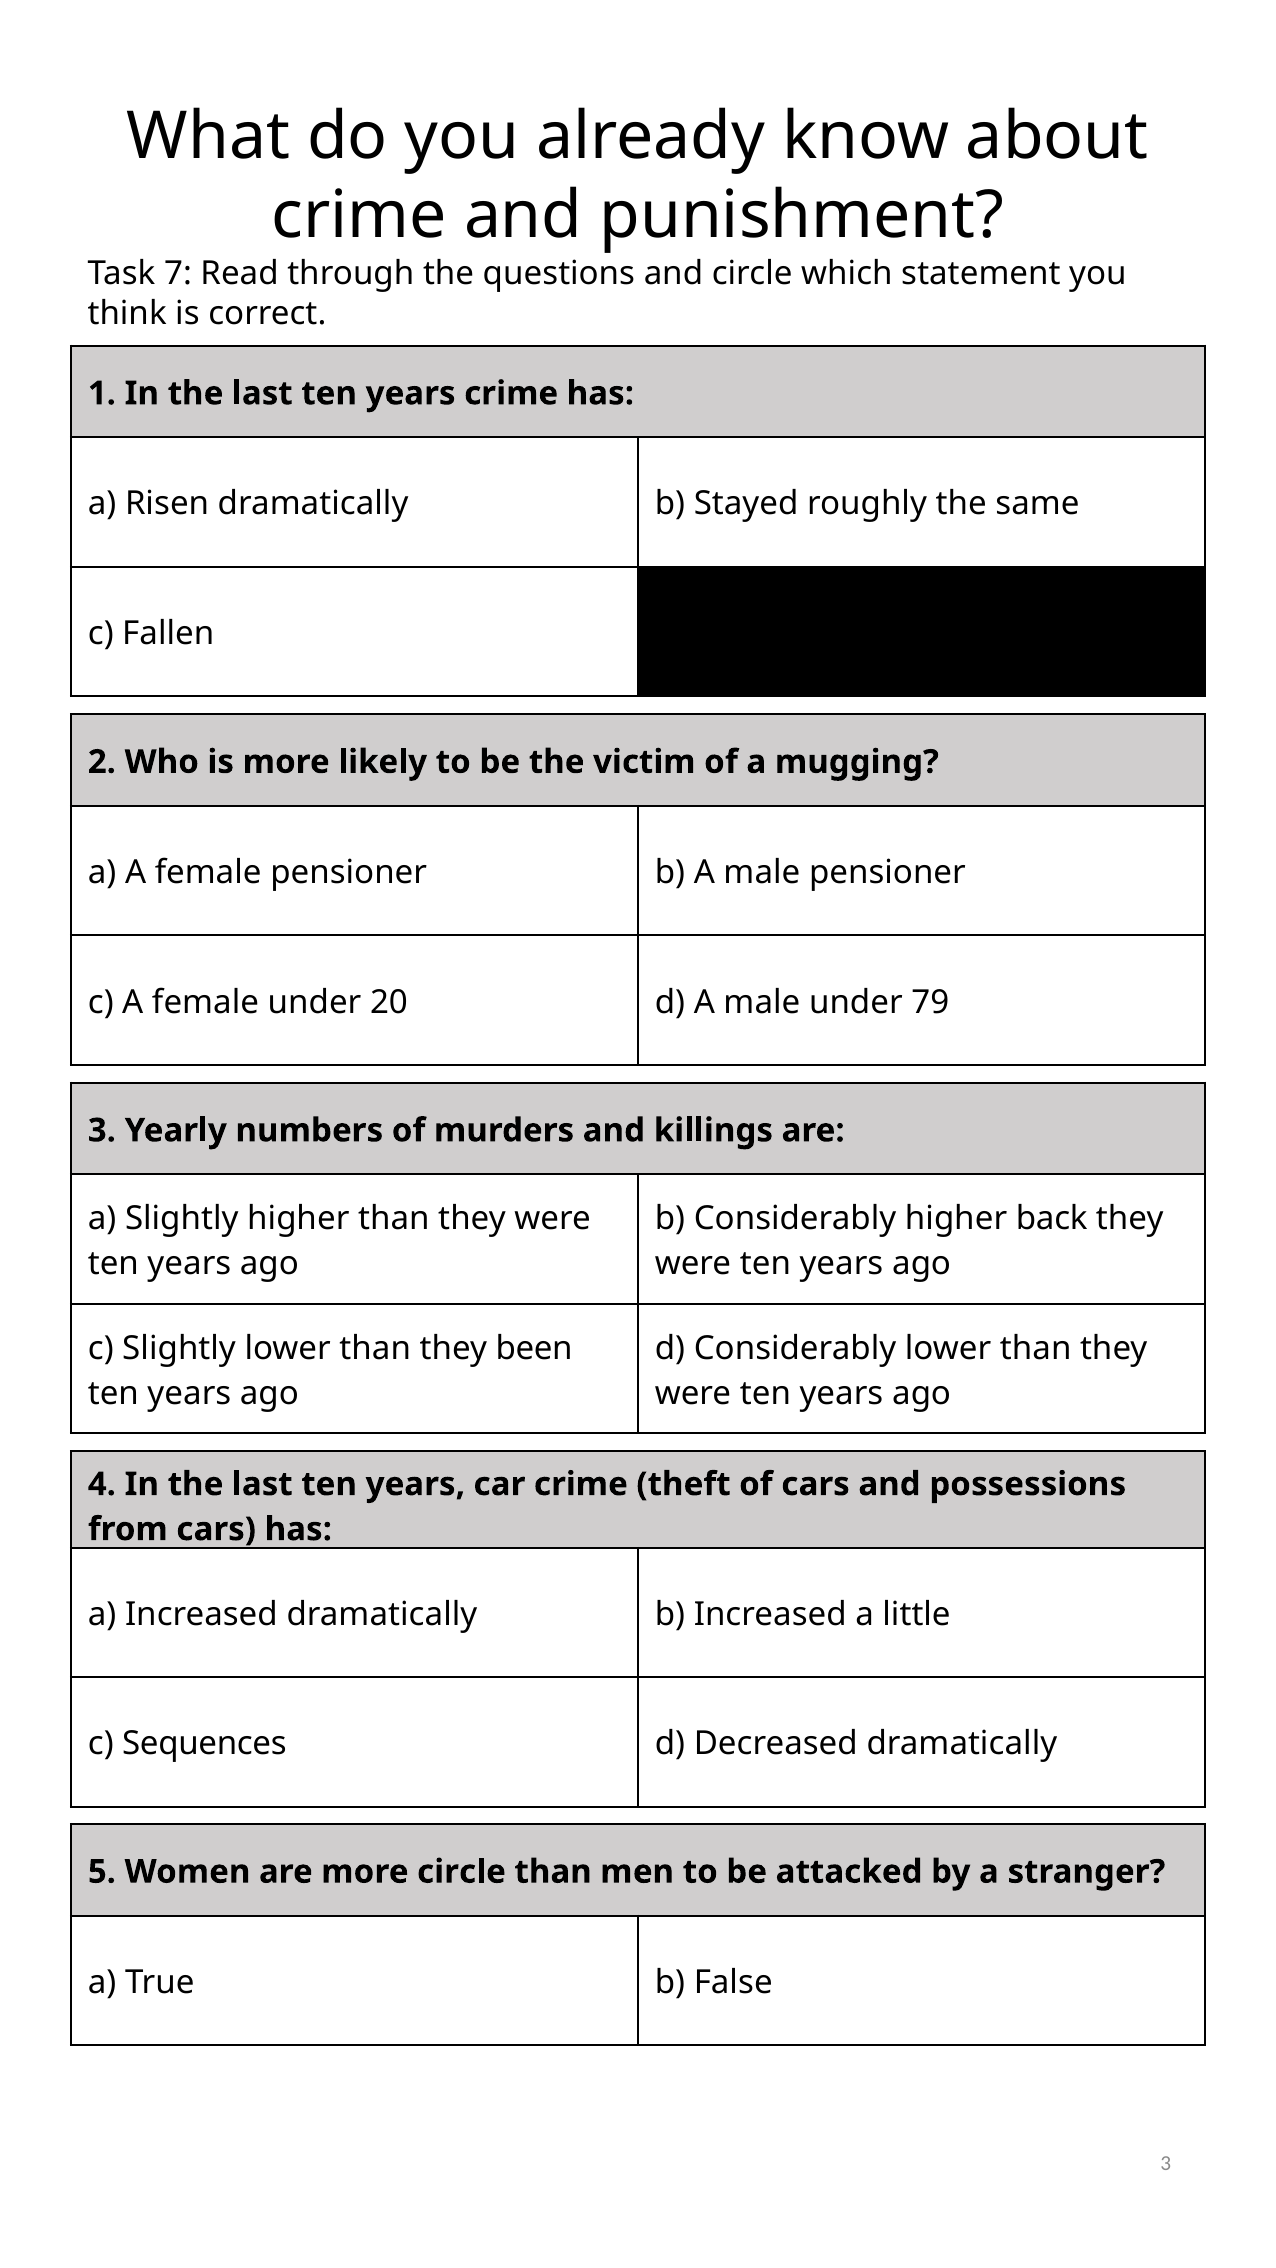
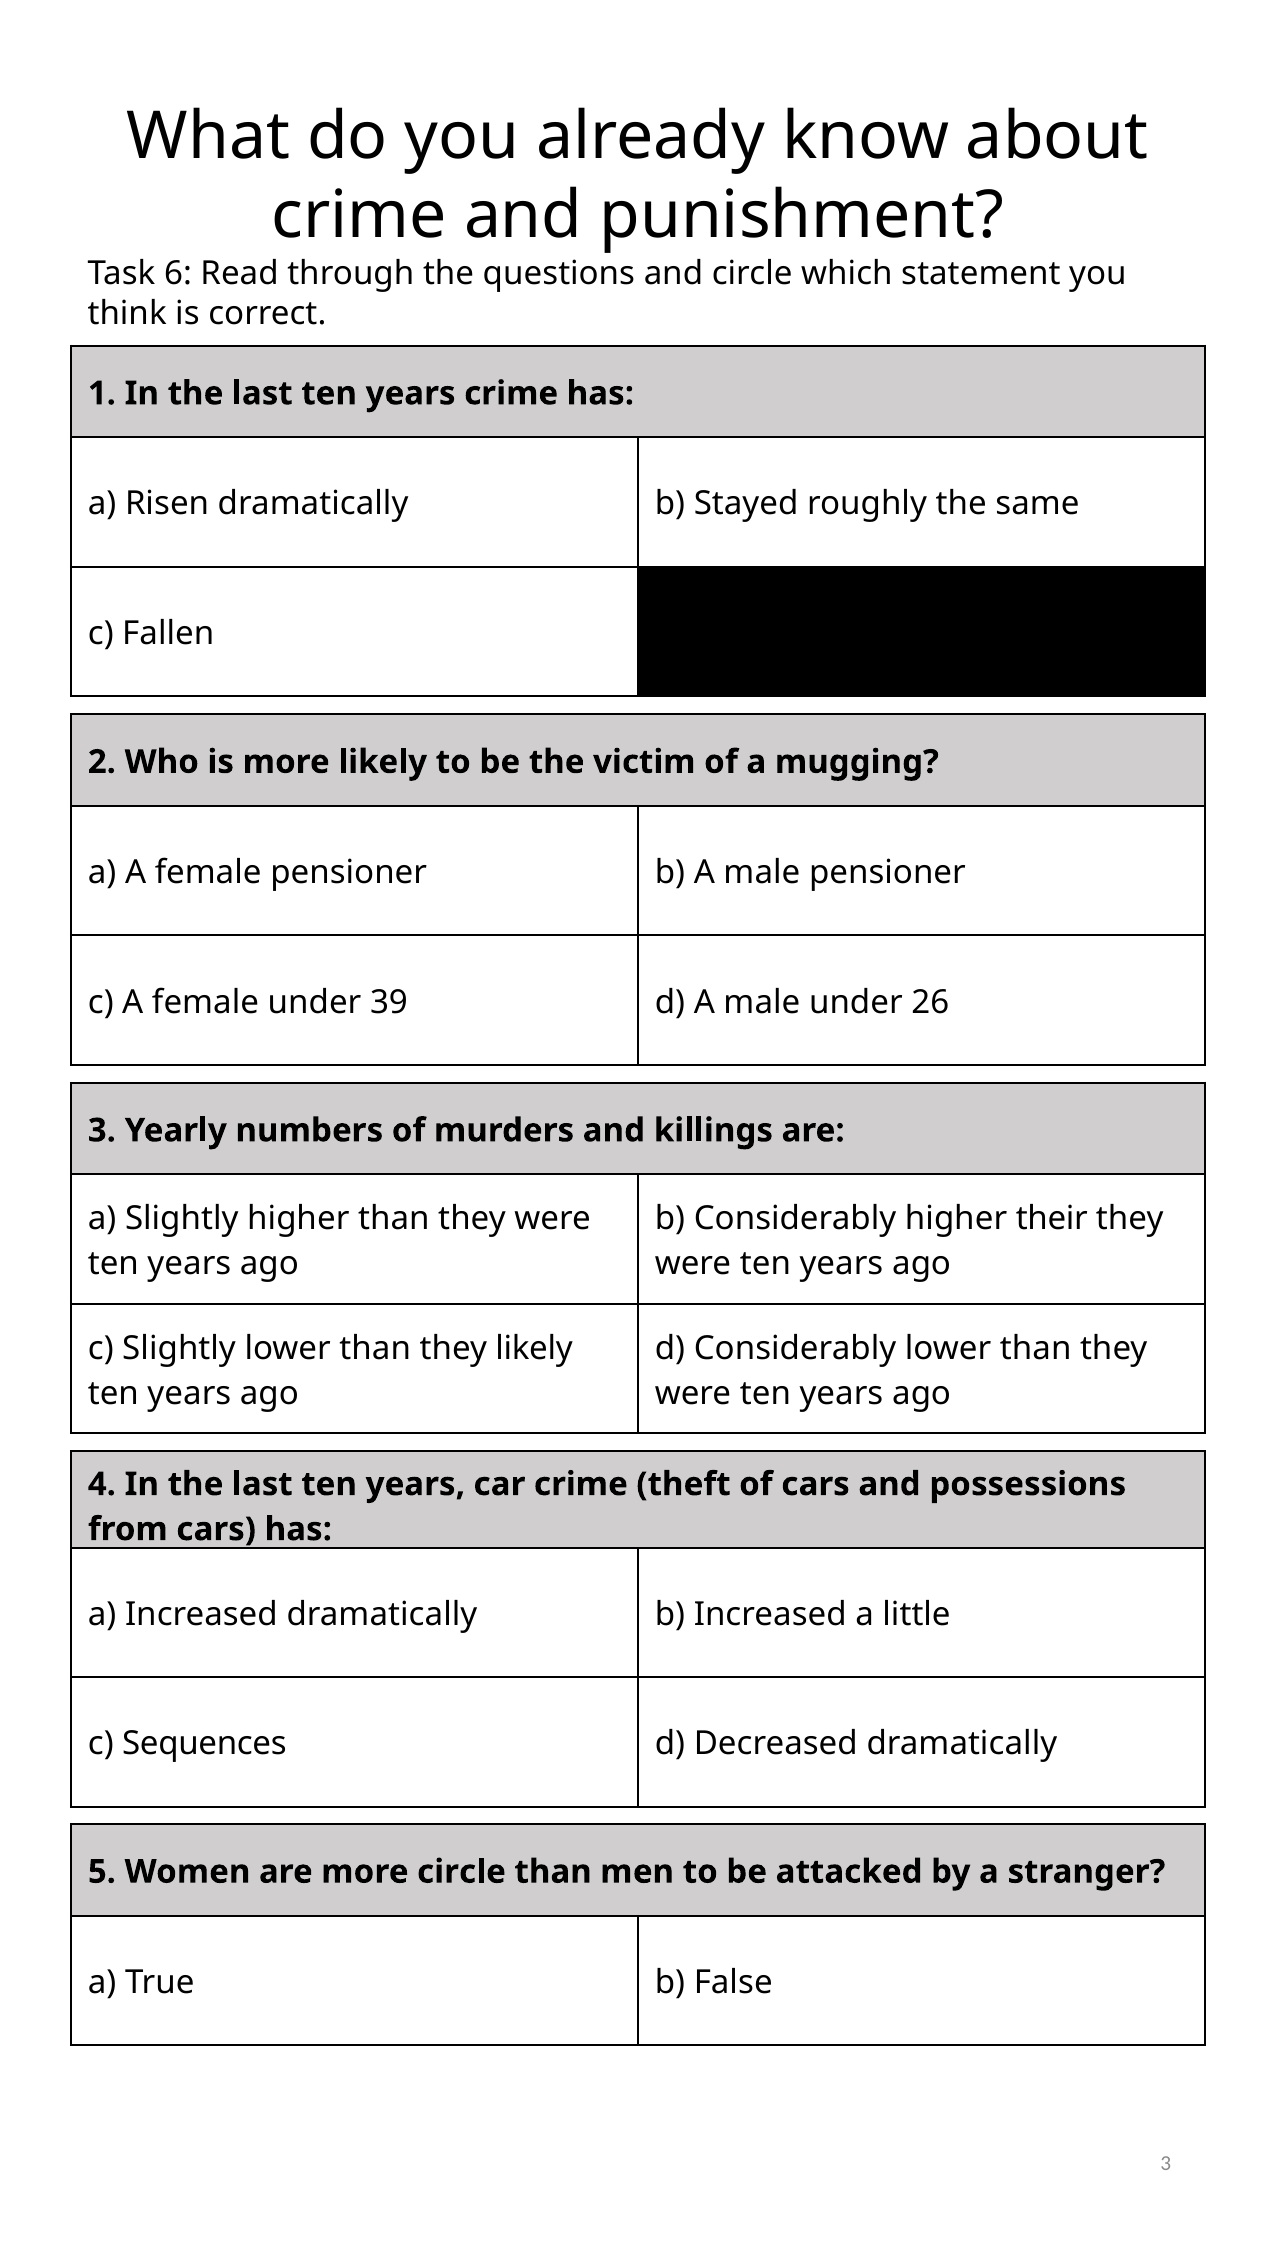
7: 7 -> 6
20: 20 -> 39
79: 79 -> 26
back: back -> their
they been: been -> likely
